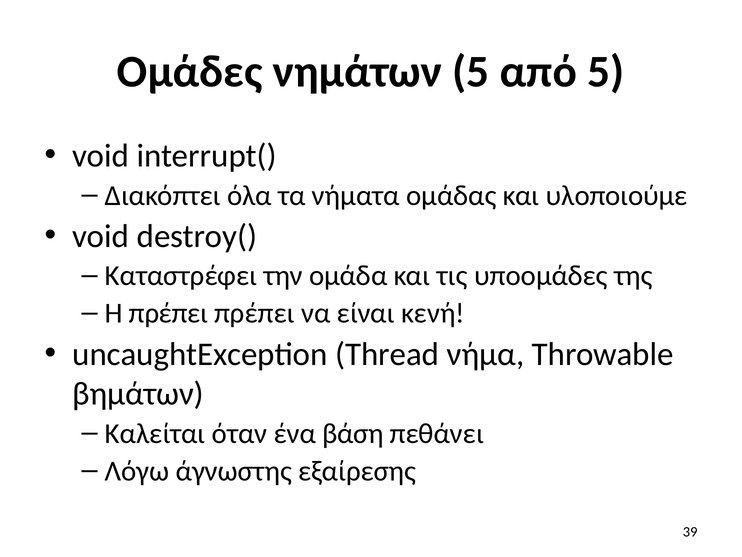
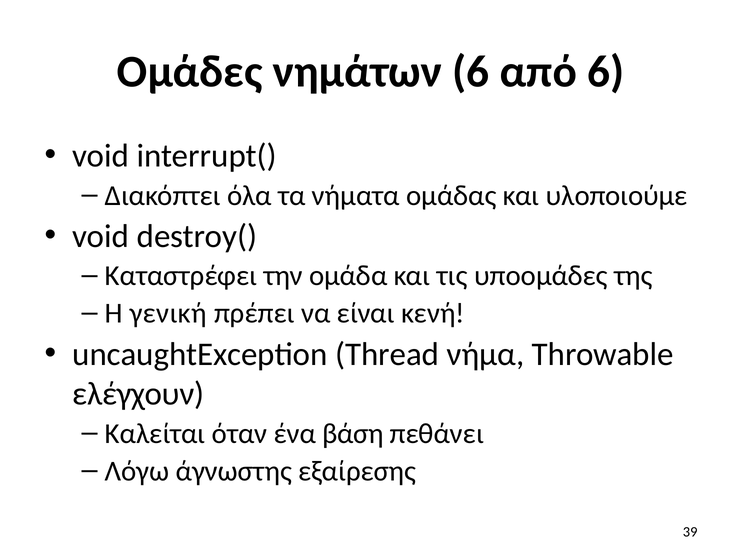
νημάτων 5: 5 -> 6
από 5: 5 -> 6
Η πρέπει: πρέπει -> γενική
βημάτων: βημάτων -> ελέγχουν
